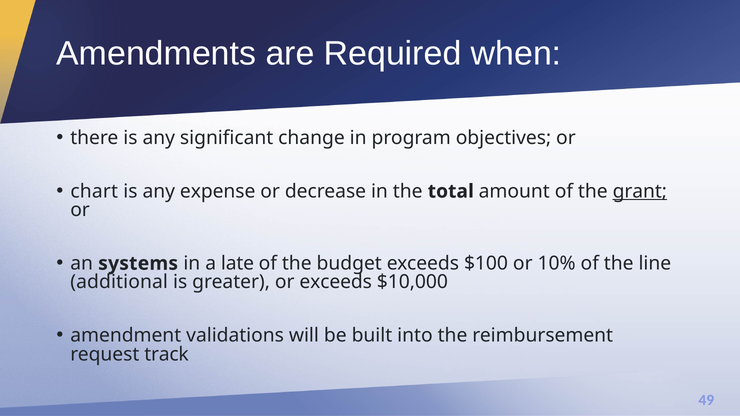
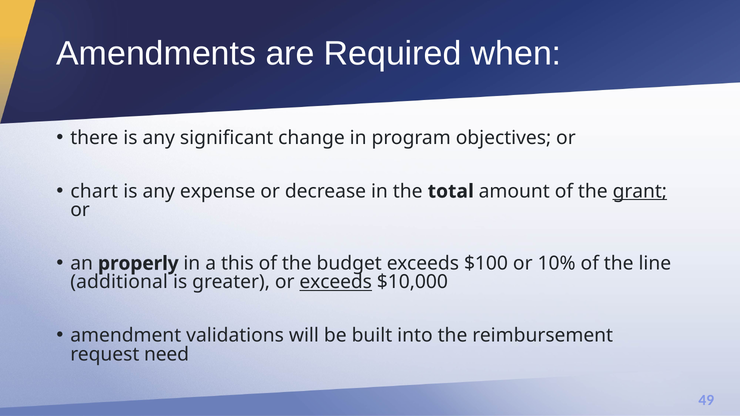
systems: systems -> properly
late: late -> this
exceeds at (336, 282) underline: none -> present
track: track -> need
